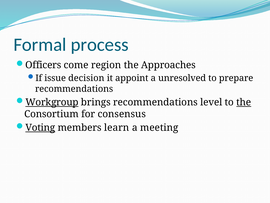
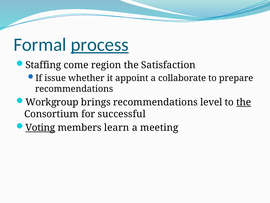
process underline: none -> present
Officers: Officers -> Staffing
Approaches: Approaches -> Satisfaction
decision: decision -> whether
unresolved: unresolved -> collaborate
Workgroup underline: present -> none
consensus: consensus -> successful
